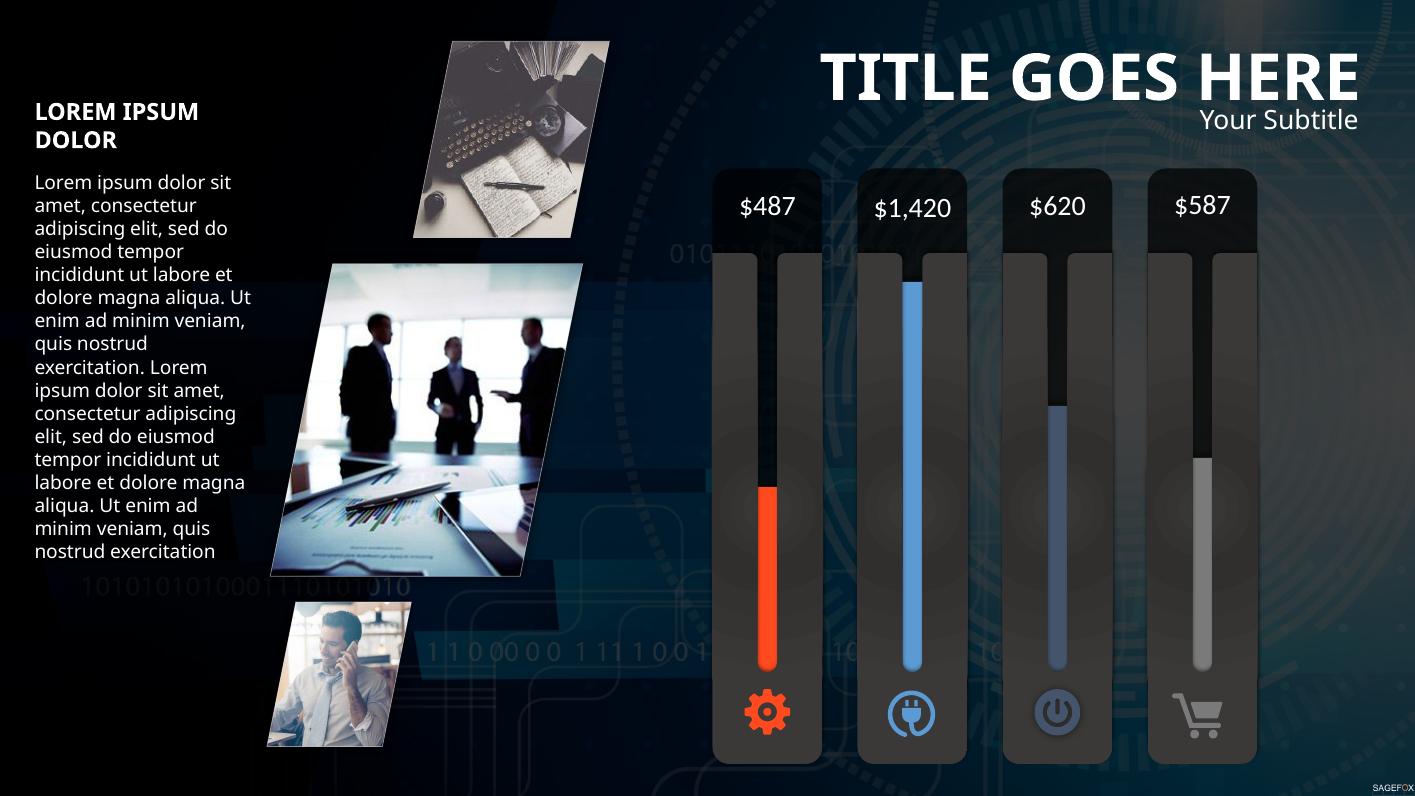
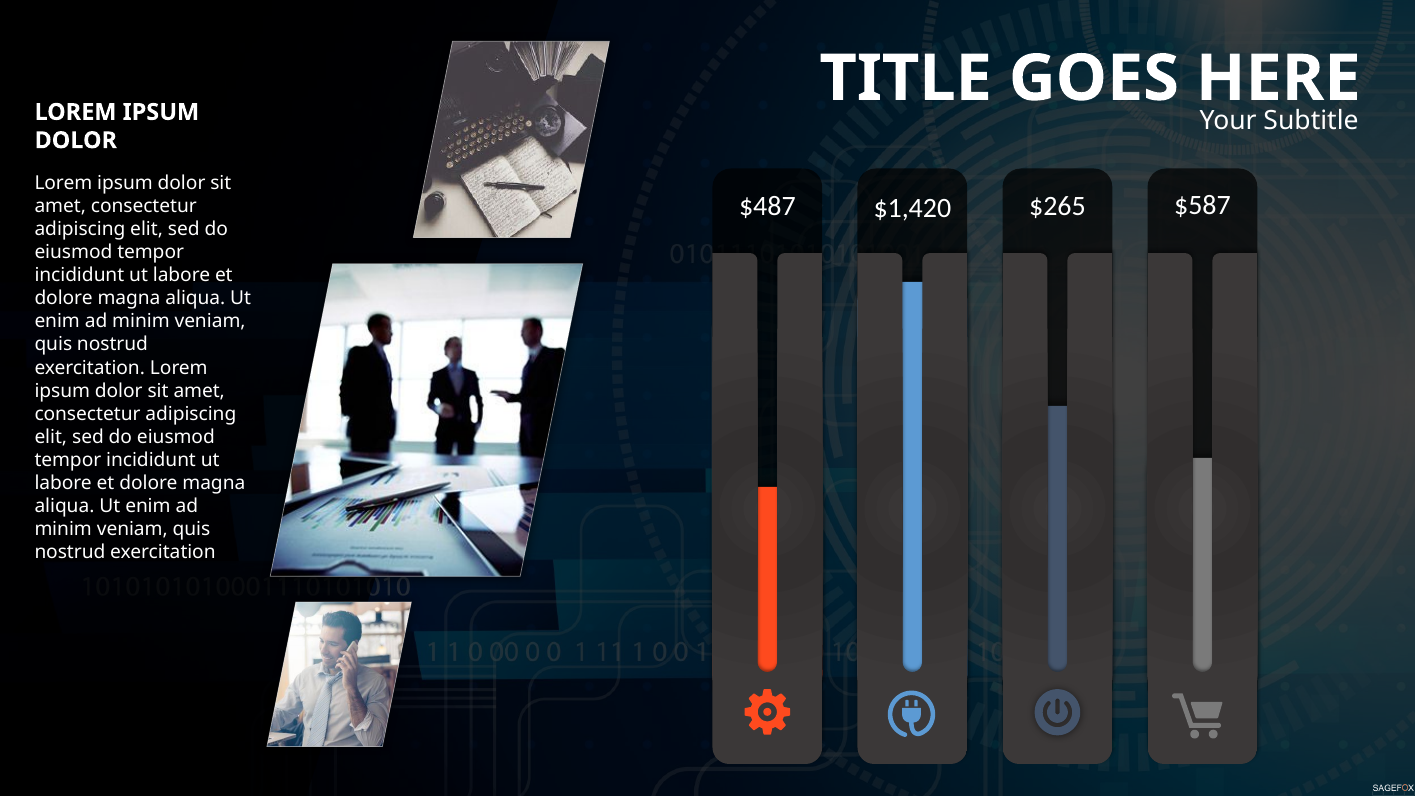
$620: $620 -> $265
